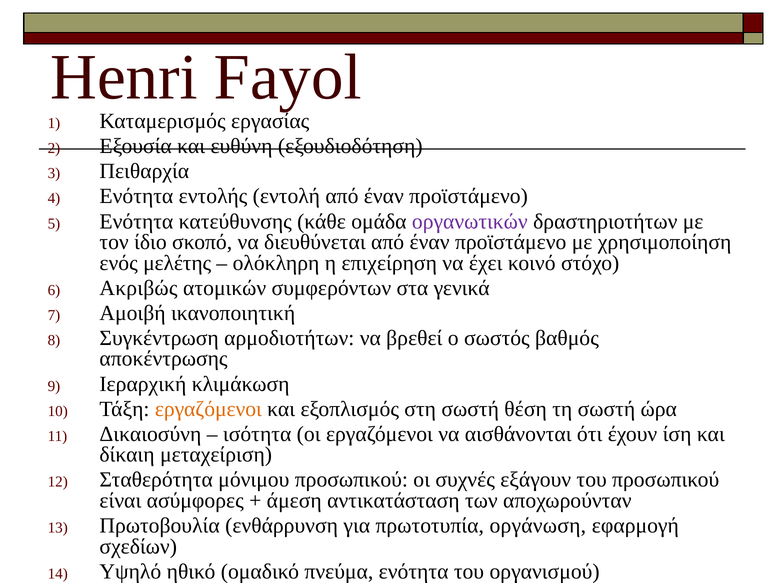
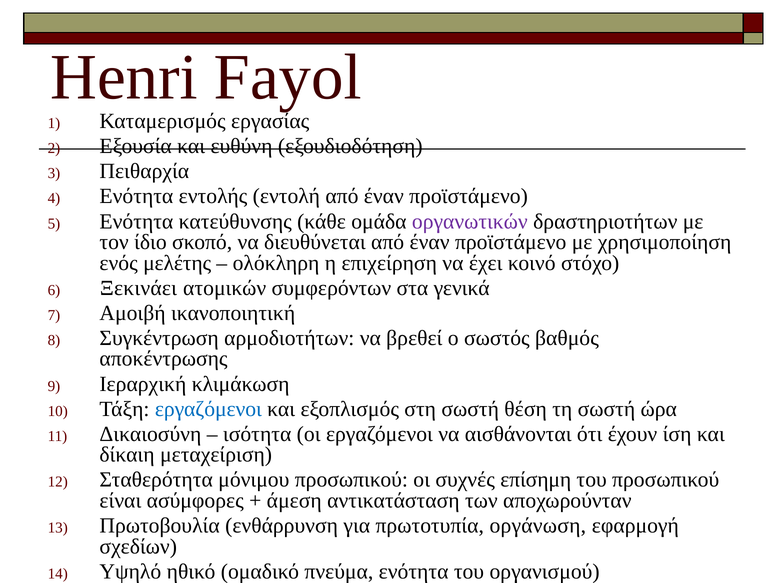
Ακριβώς: Ακριβώς -> Ξεκινάει
εργαζόμενοι at (208, 409) colour: orange -> blue
εξάγουν: εξάγουν -> επίσημη
